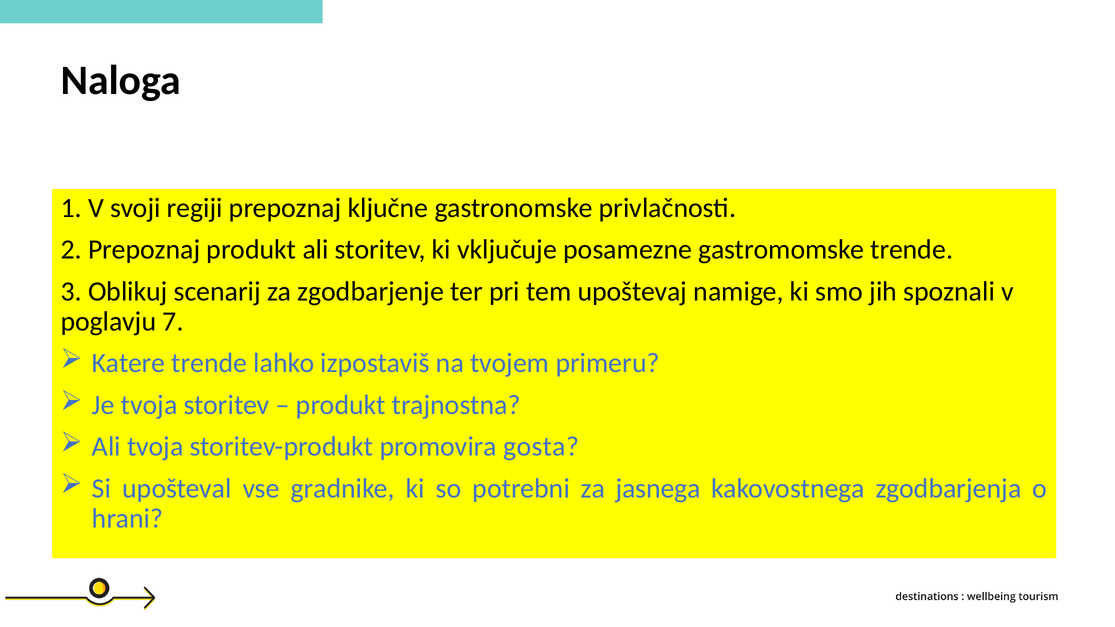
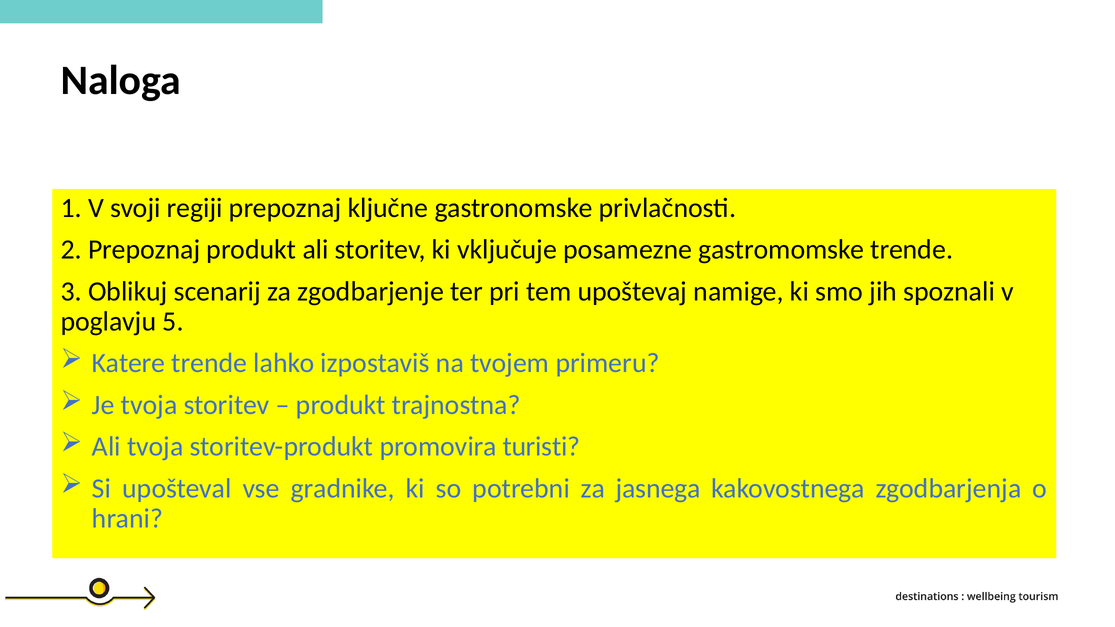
7: 7 -> 5
gosta: gosta -> turisti
